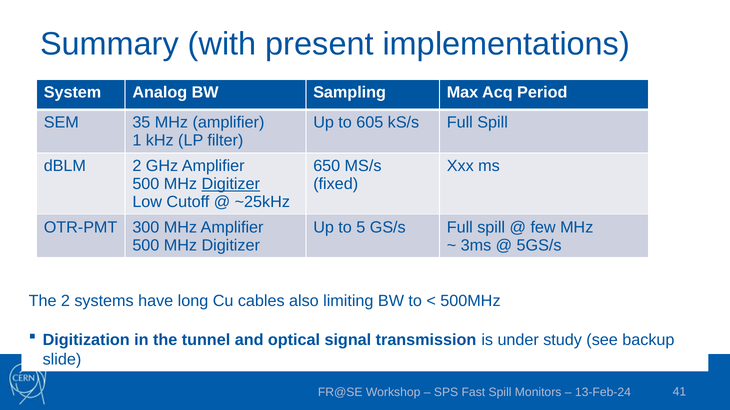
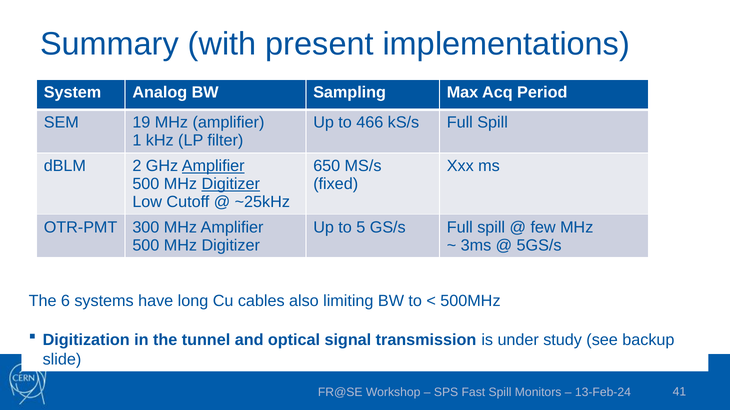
35: 35 -> 19
605: 605 -> 466
Amplifier at (213, 166) underline: none -> present
The 2: 2 -> 6
